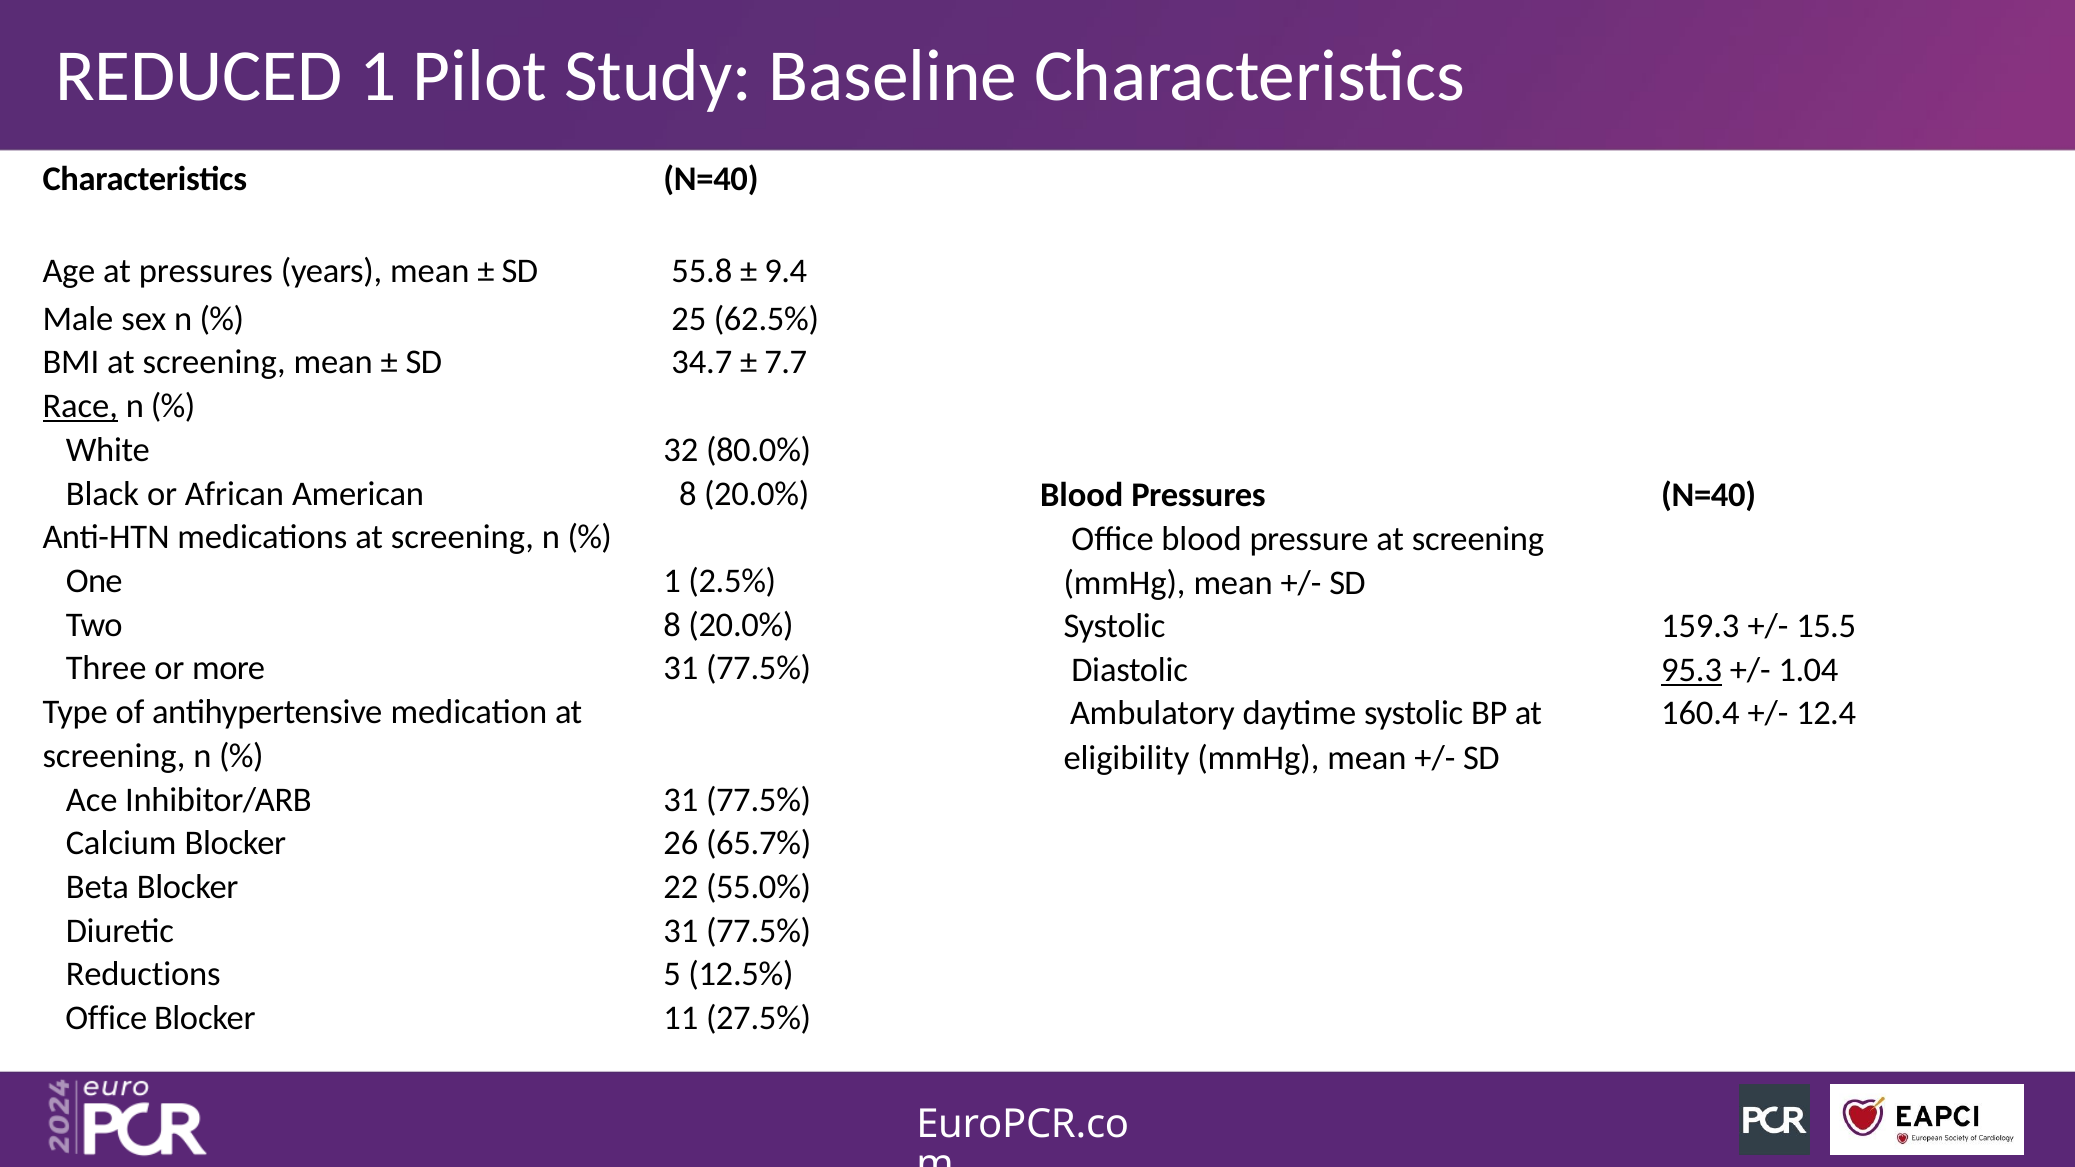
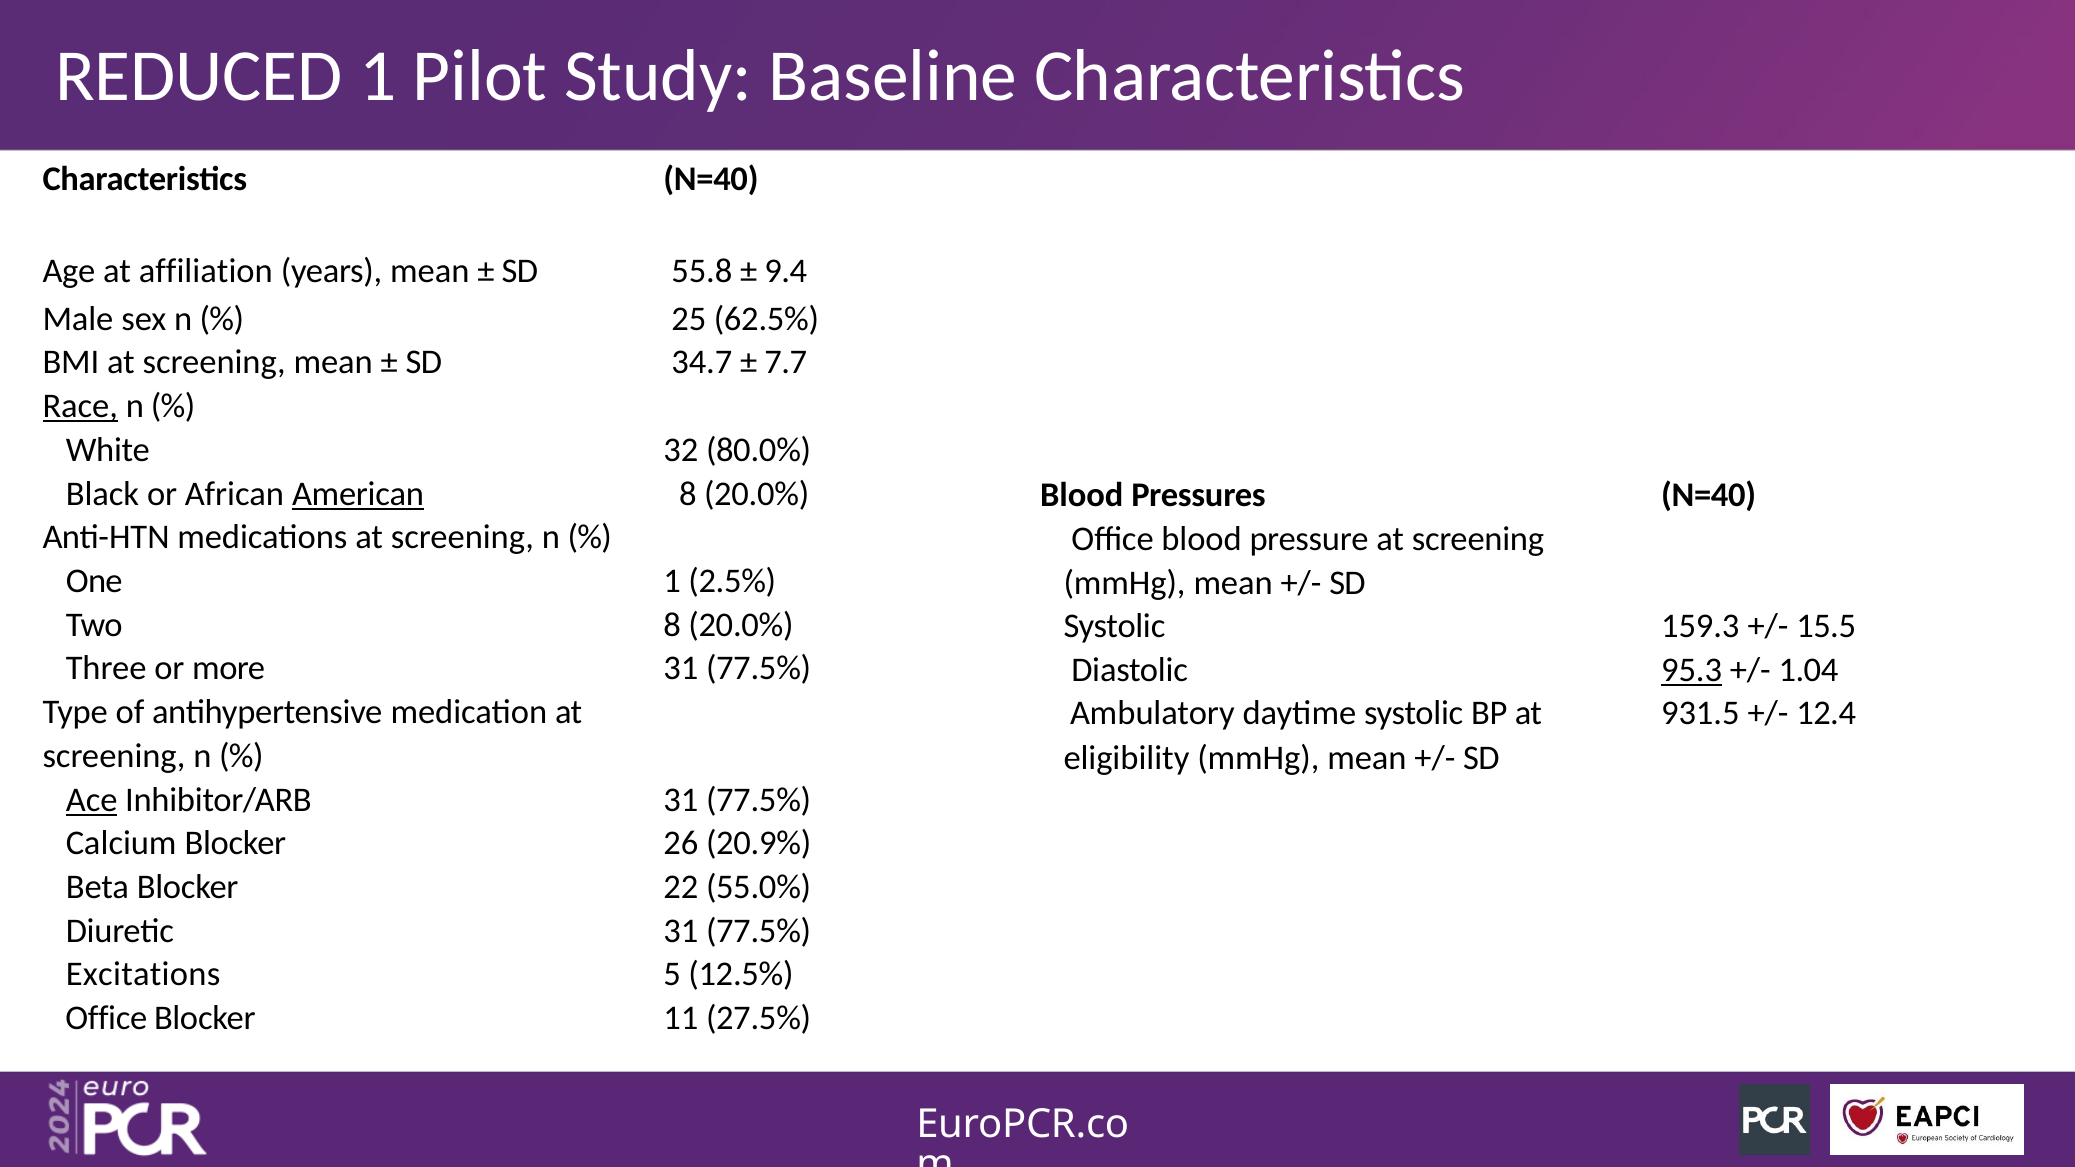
at pressures: pressures -> affiliation
American underline: none -> present
160.4: 160.4 -> 931.5
Ace underline: none -> present
65.7%: 65.7% -> 20.9%
Reductions: Reductions -> Excitations
